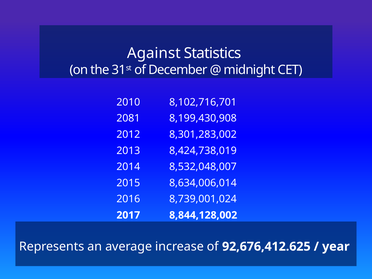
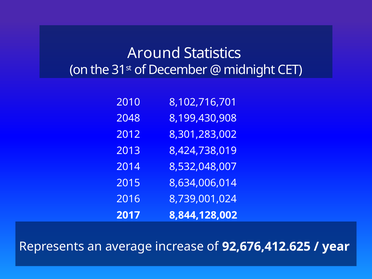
Against: Against -> Around
2081: 2081 -> 2048
